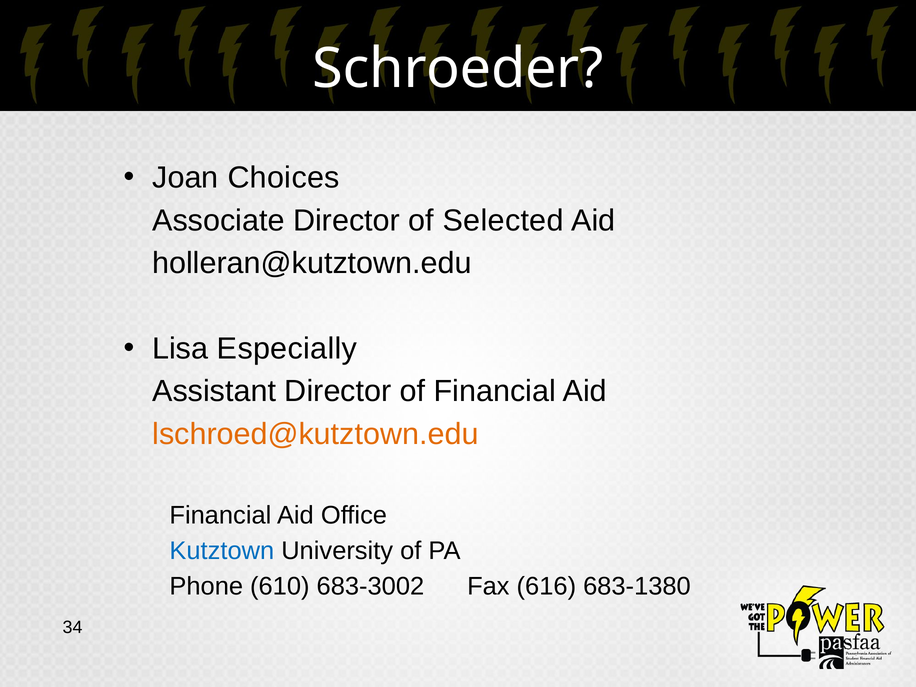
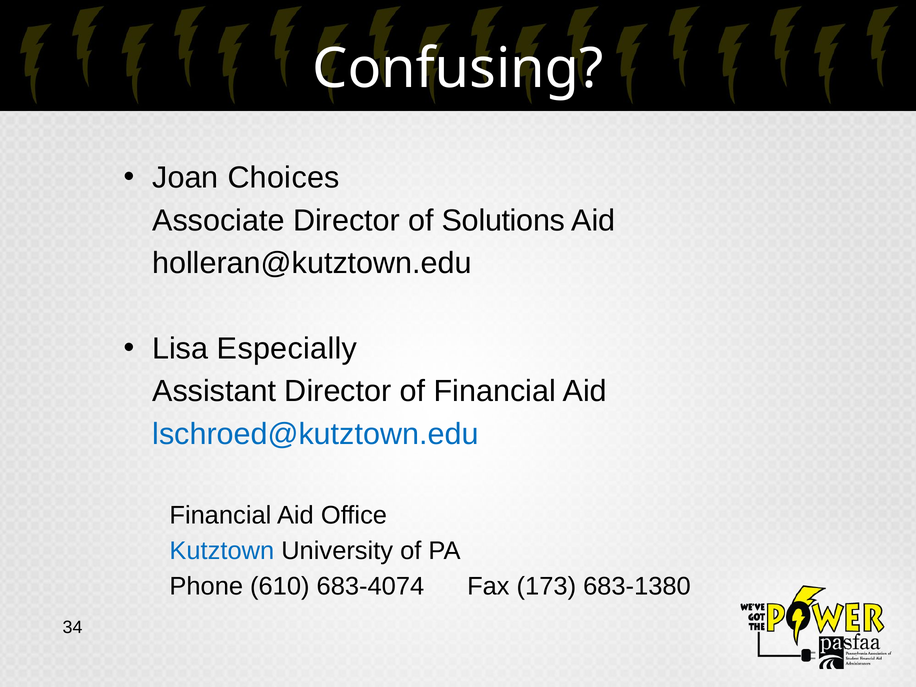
Schroeder: Schroeder -> Confusing
Selected: Selected -> Solutions
lschroed@kutztown.edu colour: orange -> blue
683-3002: 683-3002 -> 683-4074
616: 616 -> 173
